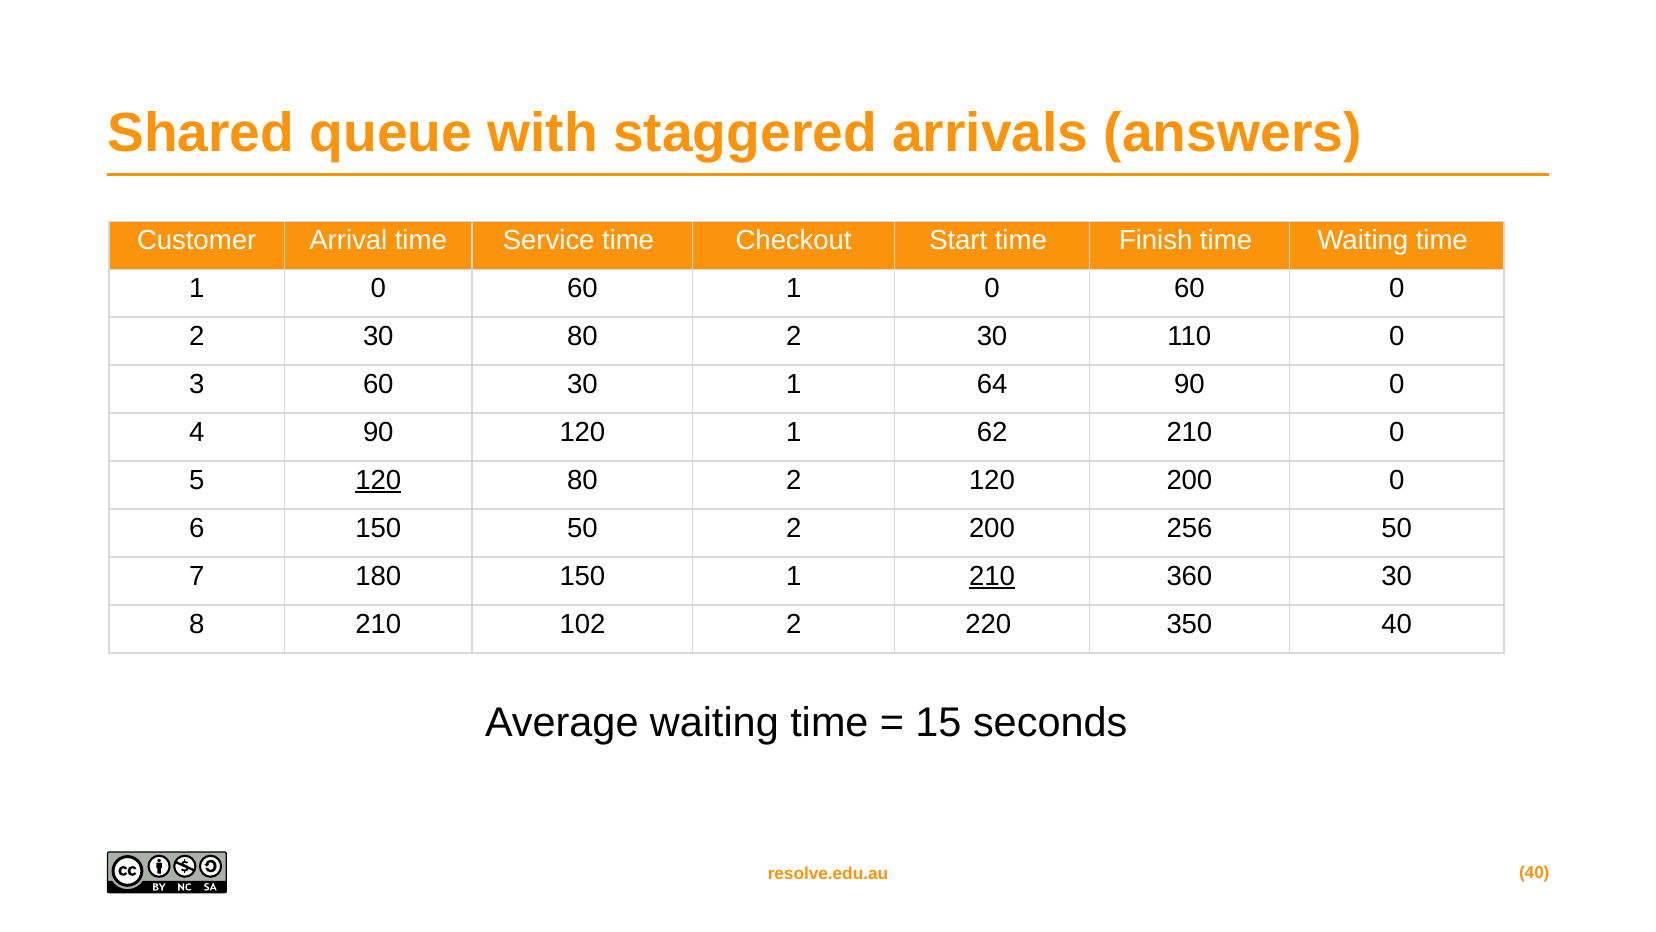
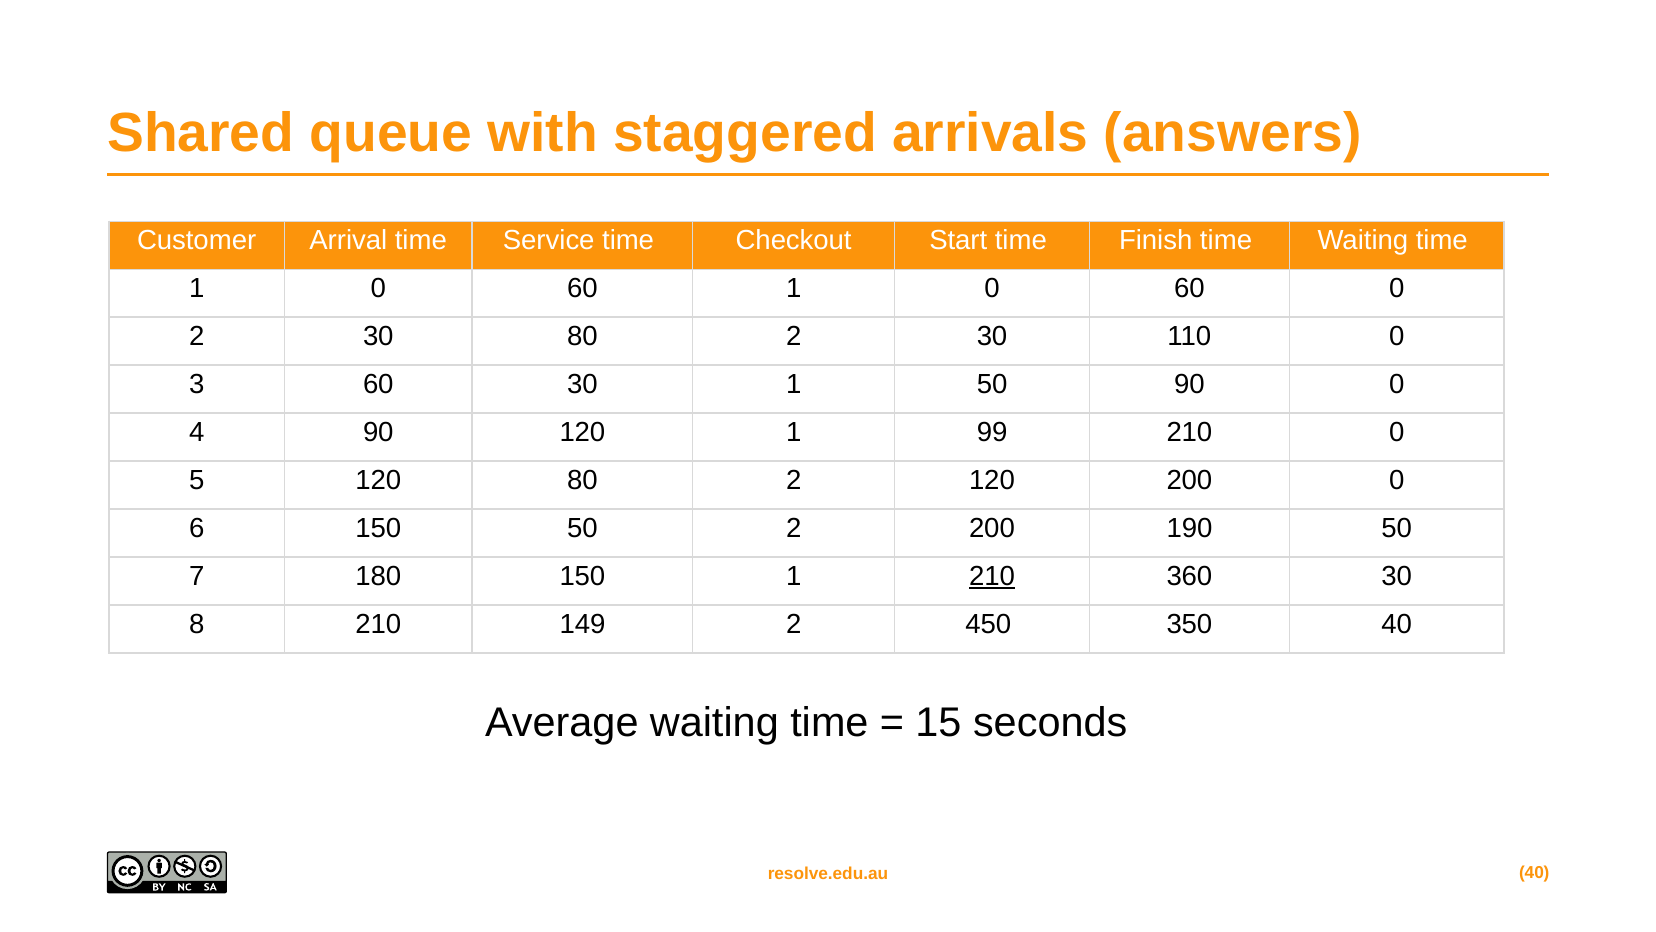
1 64: 64 -> 50
62: 62 -> 99
120 at (378, 480) underline: present -> none
256: 256 -> 190
102: 102 -> 149
220: 220 -> 450
